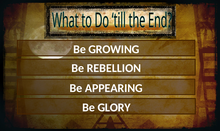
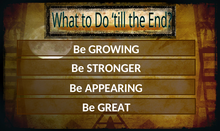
REBELLION: REBELLION -> STRONGER
GLORY: GLORY -> GREAT
